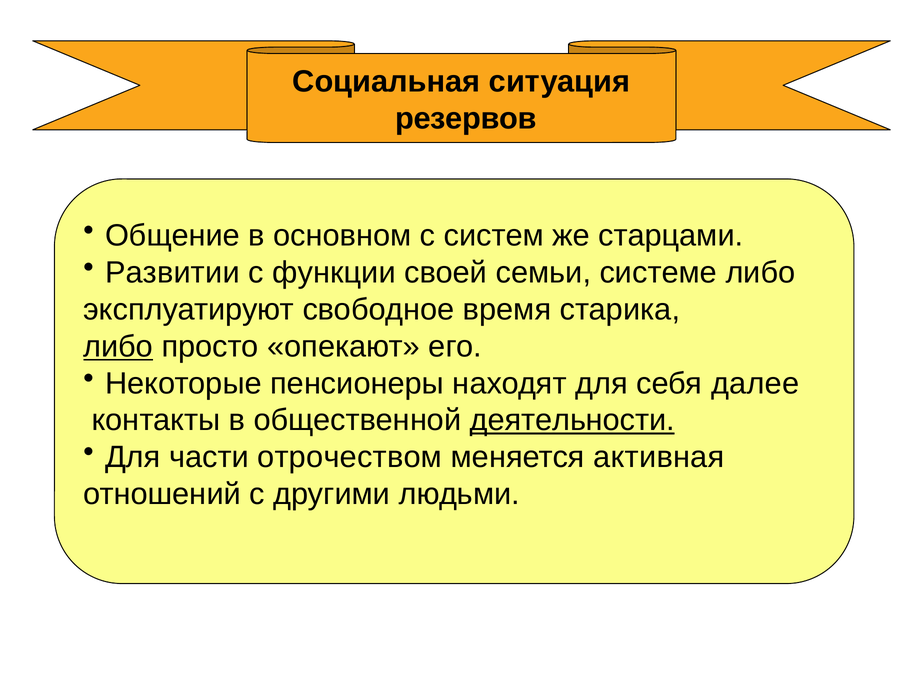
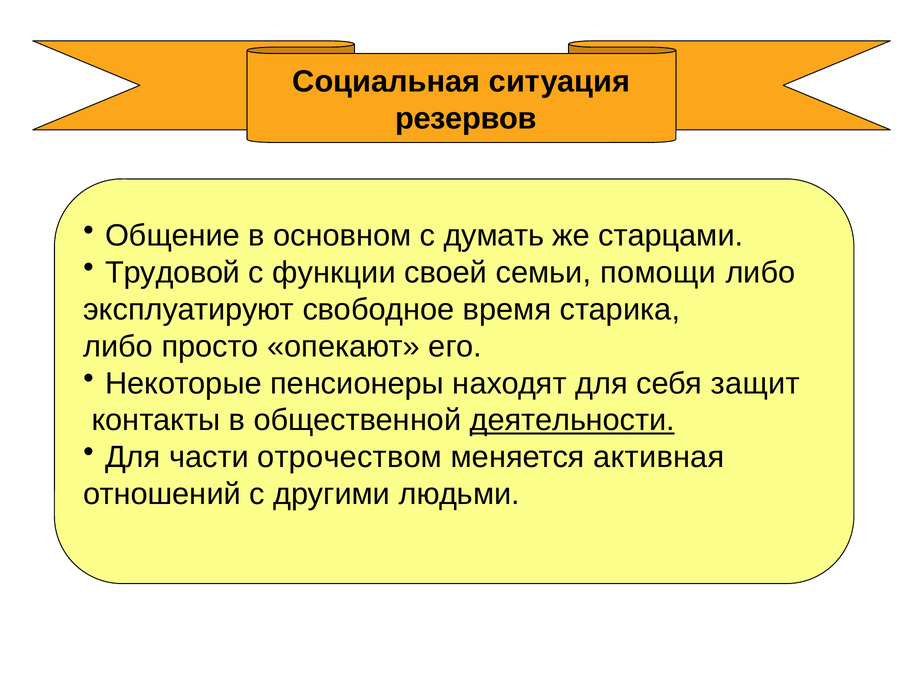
систем: систем -> думать
Развитии: Развитии -> Трудовой
системе: системе -> помощи
либо at (118, 347) underline: present -> none
далее: далее -> защит
